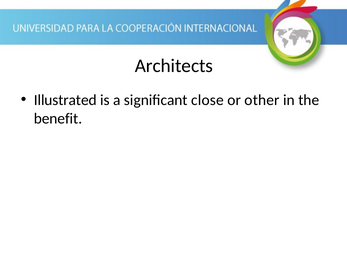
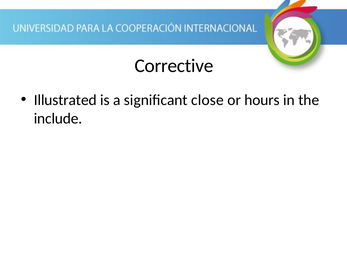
Architects: Architects -> Corrective
other: other -> hours
benefit: benefit -> include
